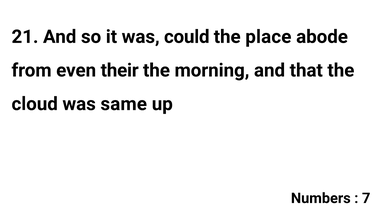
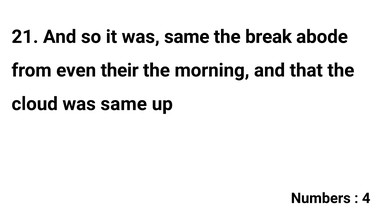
it was could: could -> same
place: place -> break
7: 7 -> 4
